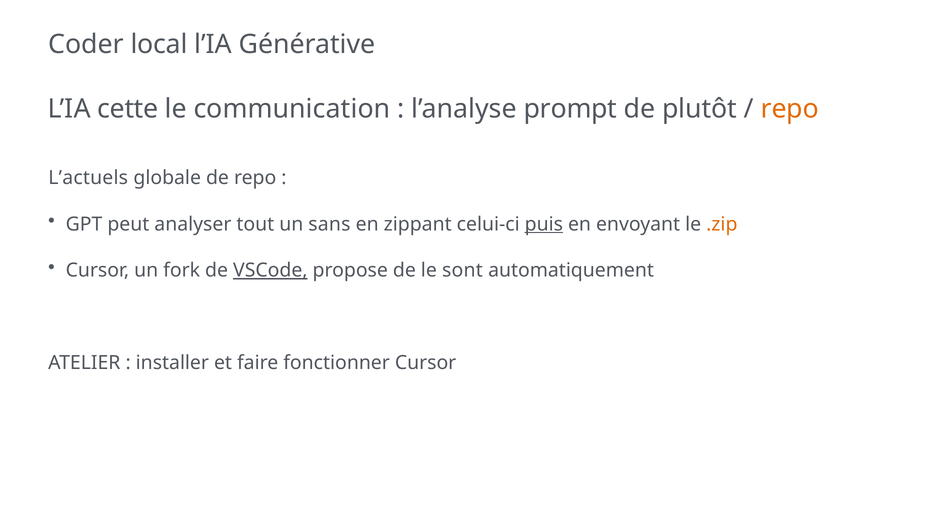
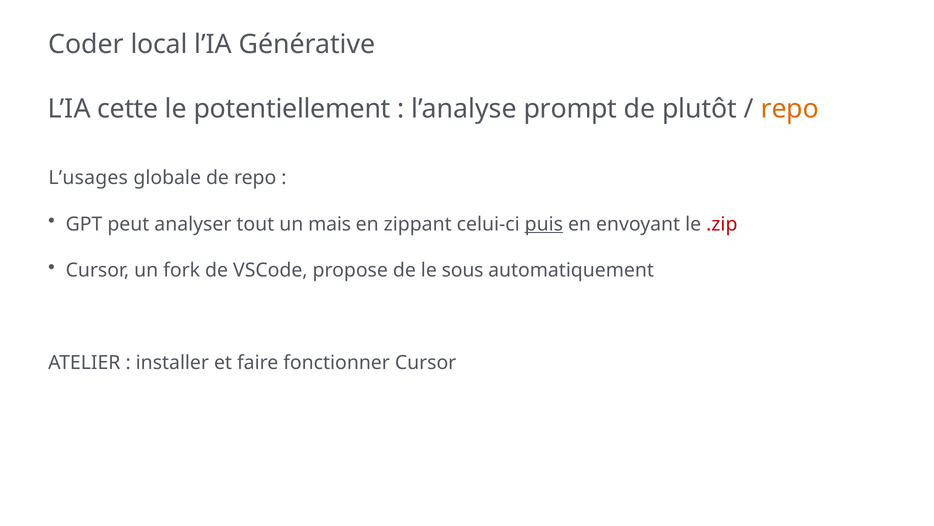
communication: communication -> potentiellement
L’actuels: L’actuels -> L’usages
sans: sans -> mais
.zip colour: orange -> red
VSCode underline: present -> none
sont: sont -> sous
